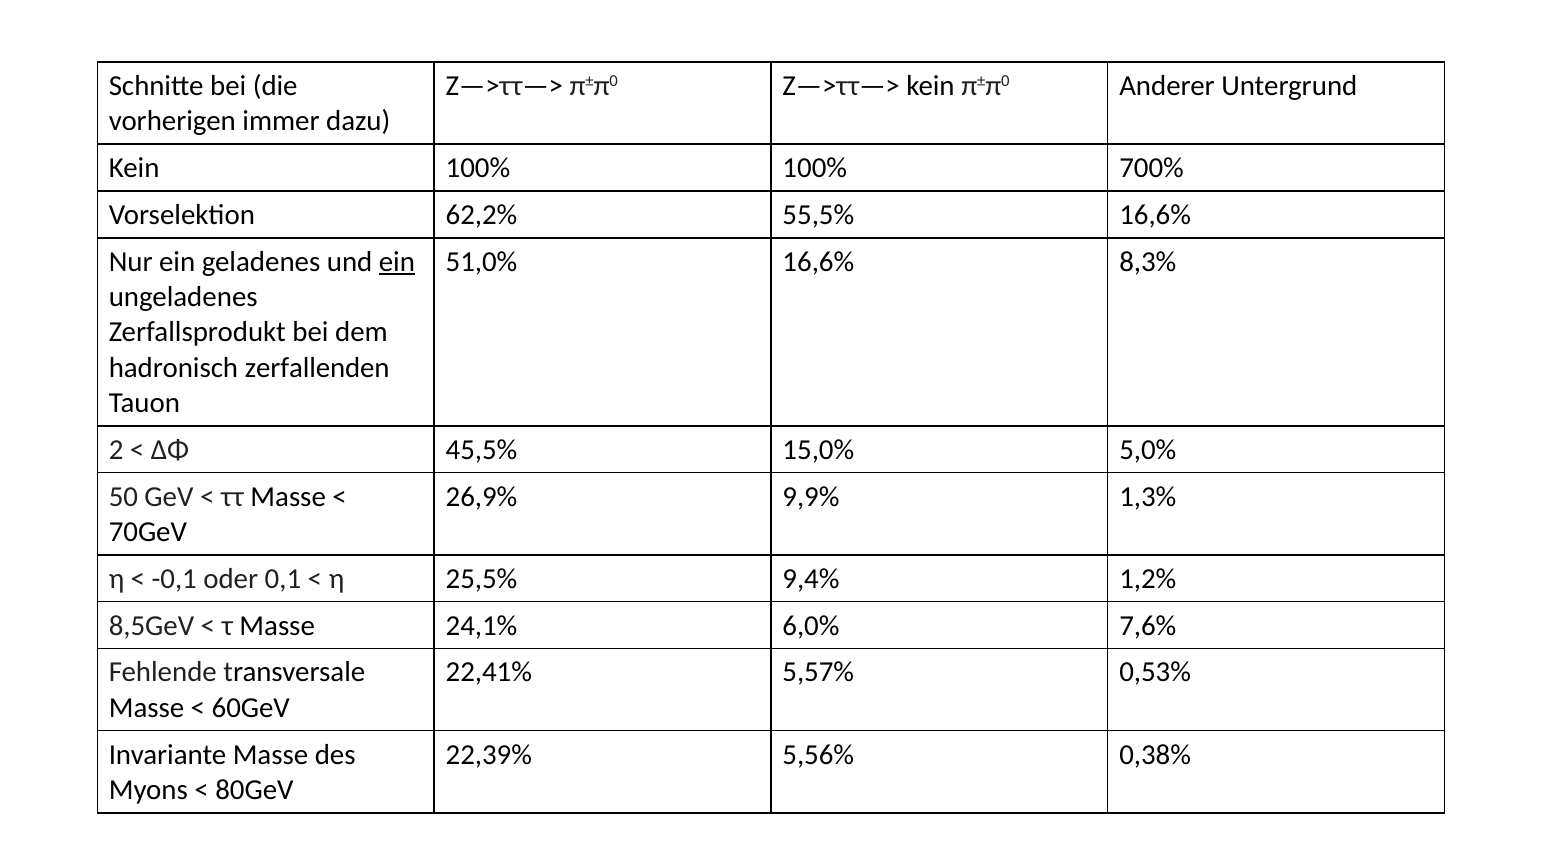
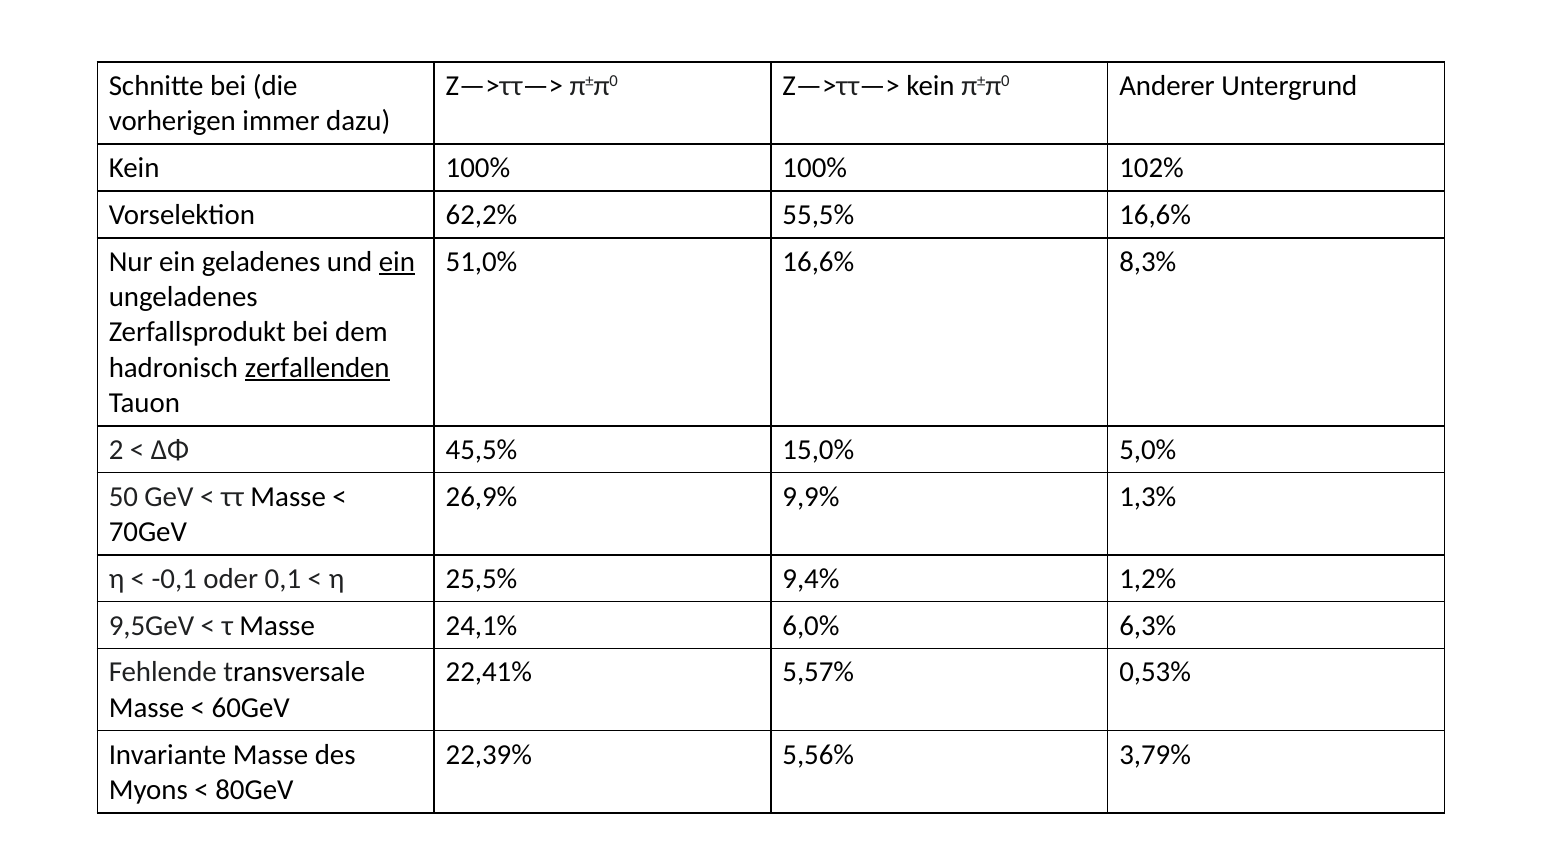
700%: 700% -> 102%
zerfallenden underline: none -> present
8,5GeV: 8,5GeV -> 9,5GeV
7,6%: 7,6% -> 6,3%
0,38%: 0,38% -> 3,79%
